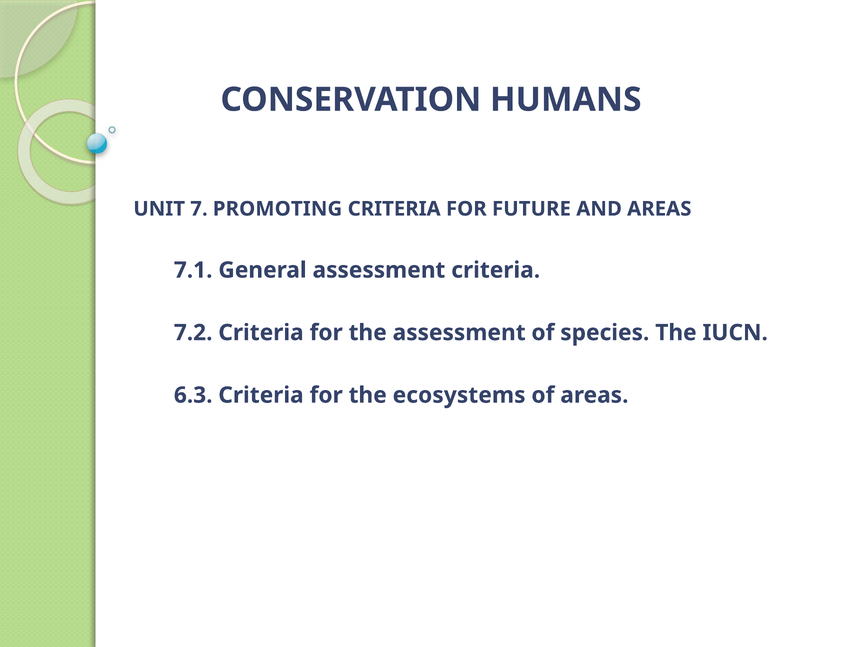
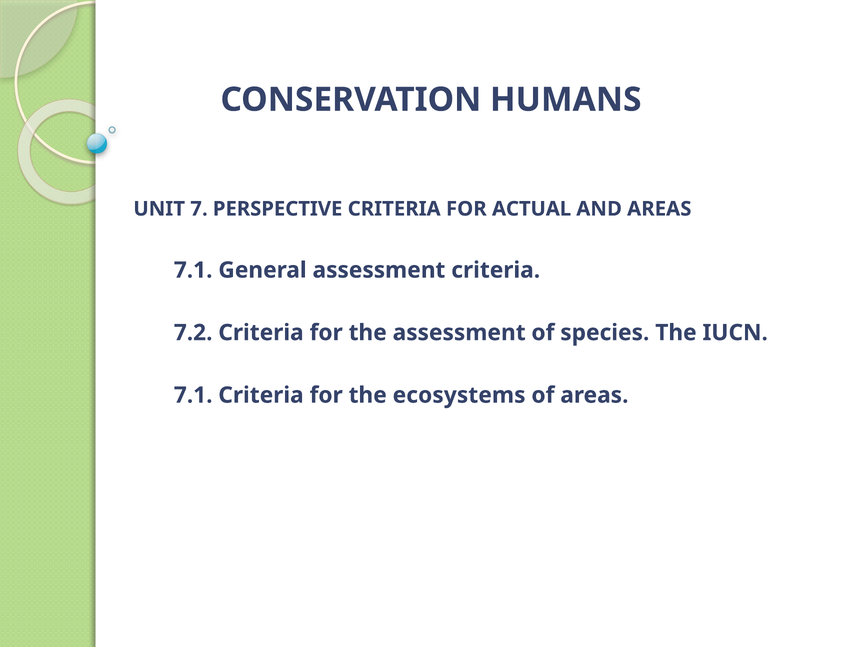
PROMOTING: PROMOTING -> PERSPECTIVE
FUTURE: FUTURE -> ACTUAL
6.3 at (193, 395): 6.3 -> 7.1
